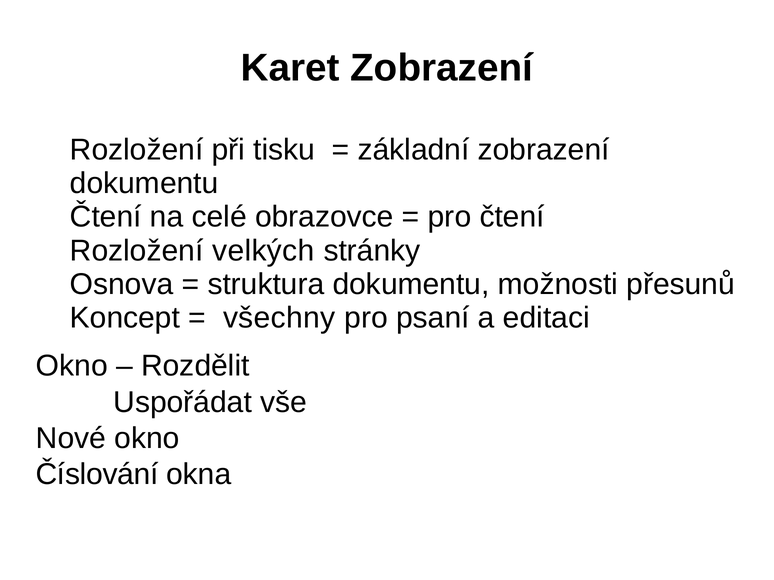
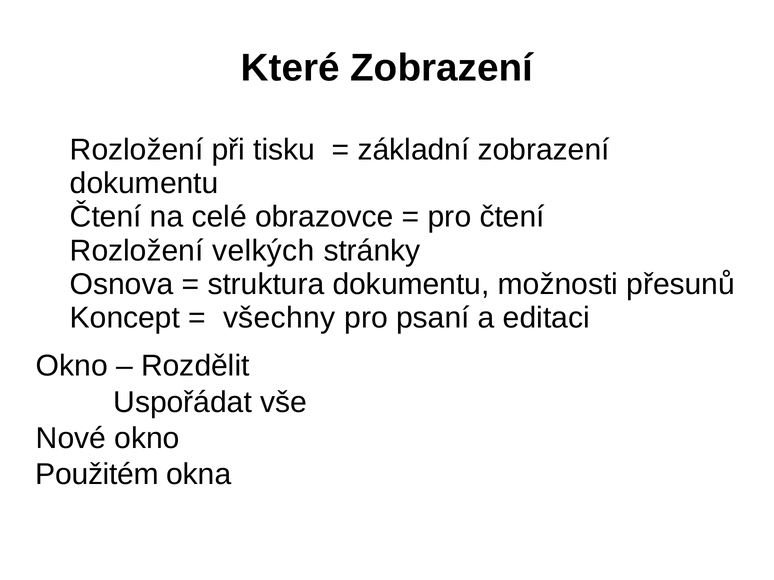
Karet: Karet -> Které
Číslování: Číslování -> Použitém
